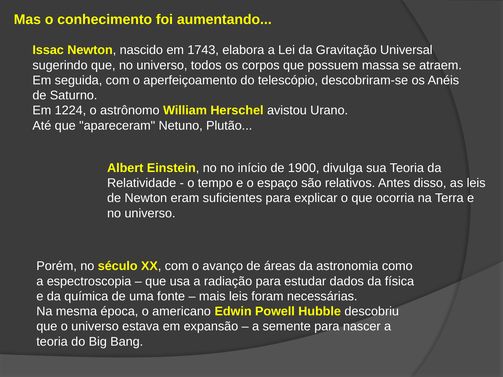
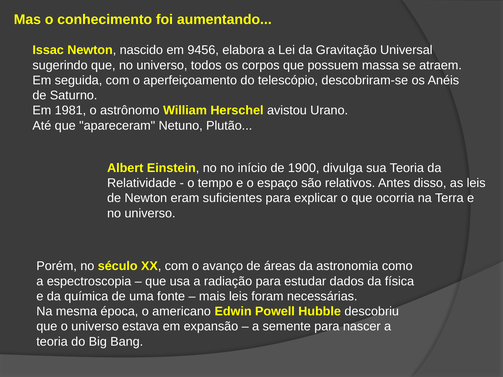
1743: 1743 -> 9456
1224: 1224 -> 1981
